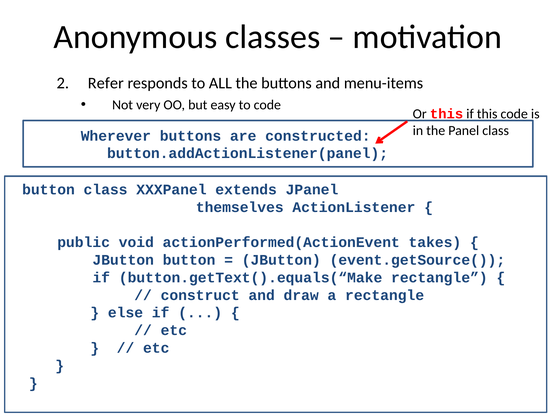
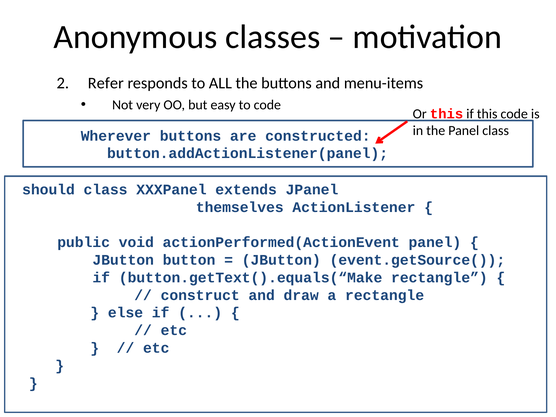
button at (49, 190): button -> should
actionPerformed(ActionEvent takes: takes -> panel
